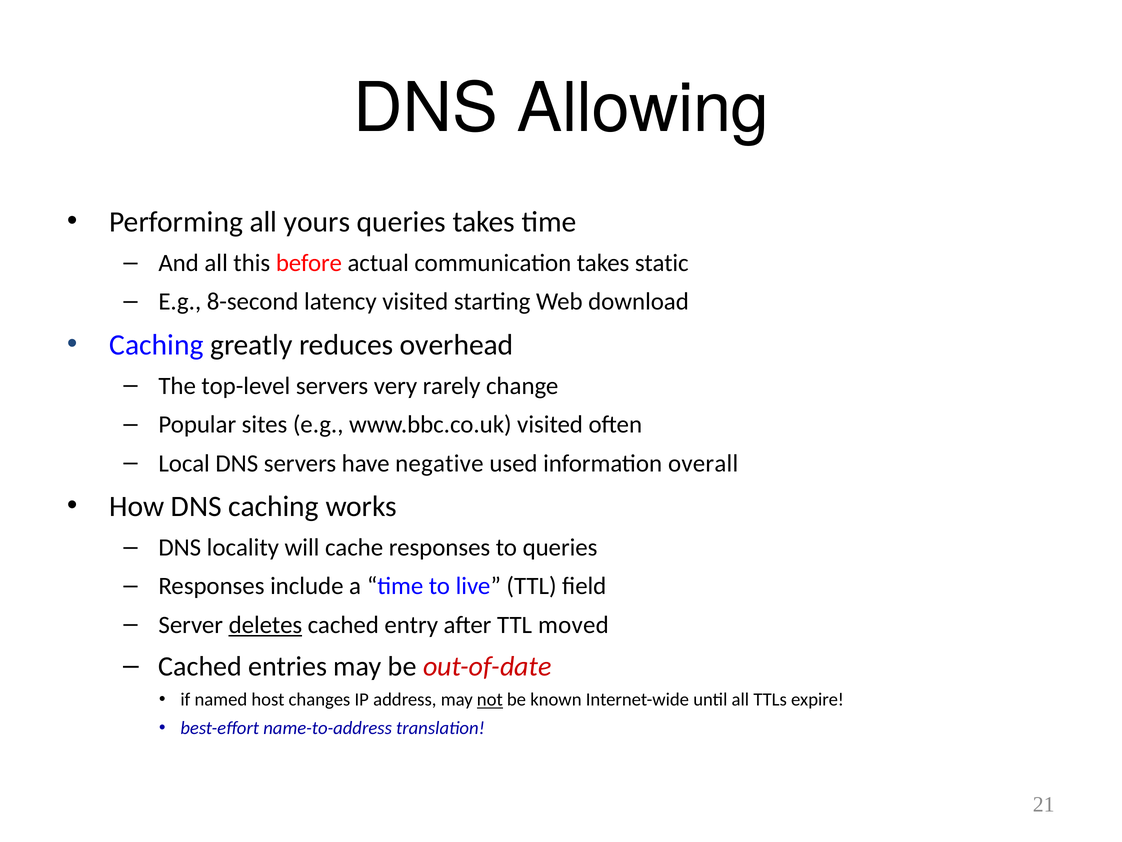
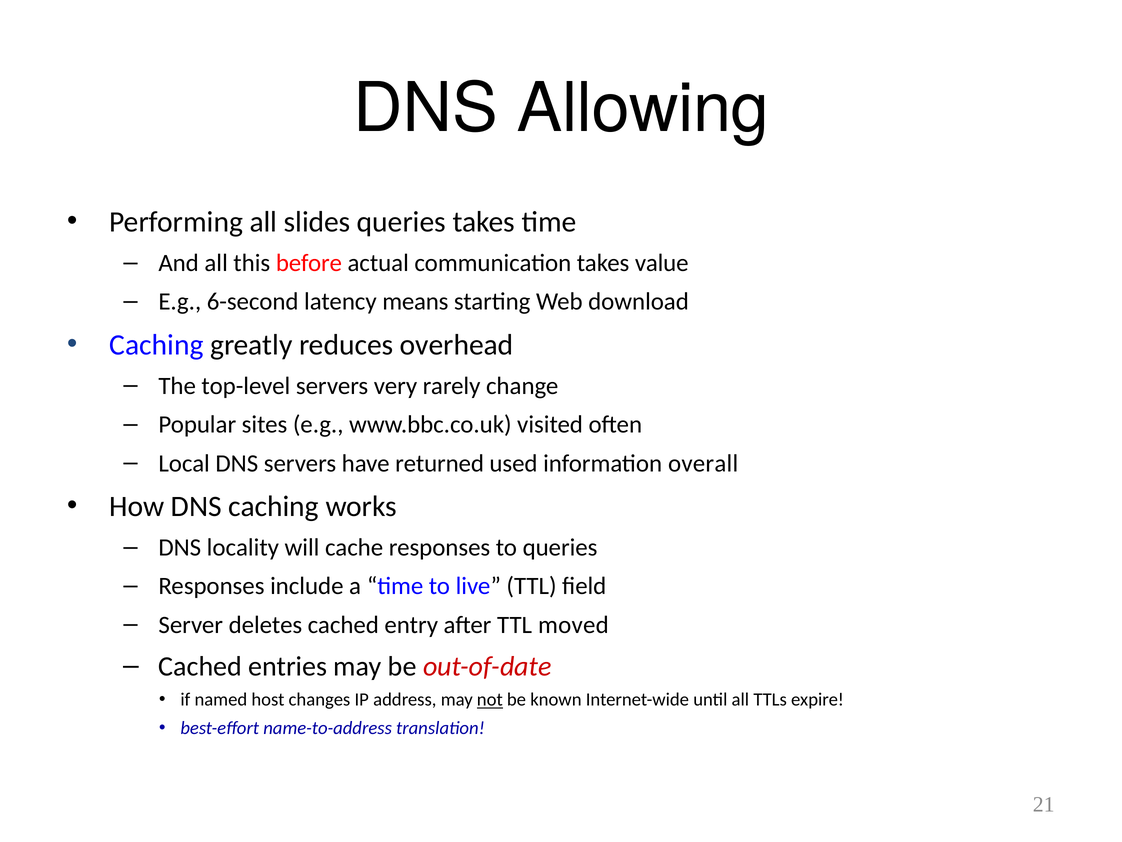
yours: yours -> slides
static: static -> value
8-second: 8-second -> 6-second
latency visited: visited -> means
negative: negative -> returned
deletes underline: present -> none
